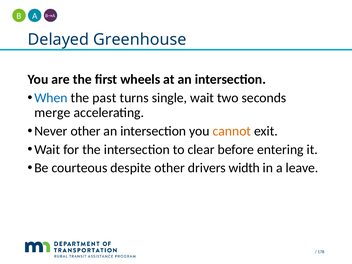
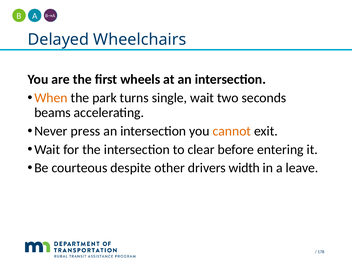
Greenhouse: Greenhouse -> Wheelchairs
When colour: blue -> orange
past: past -> park
merge: merge -> beams
Never other: other -> press
